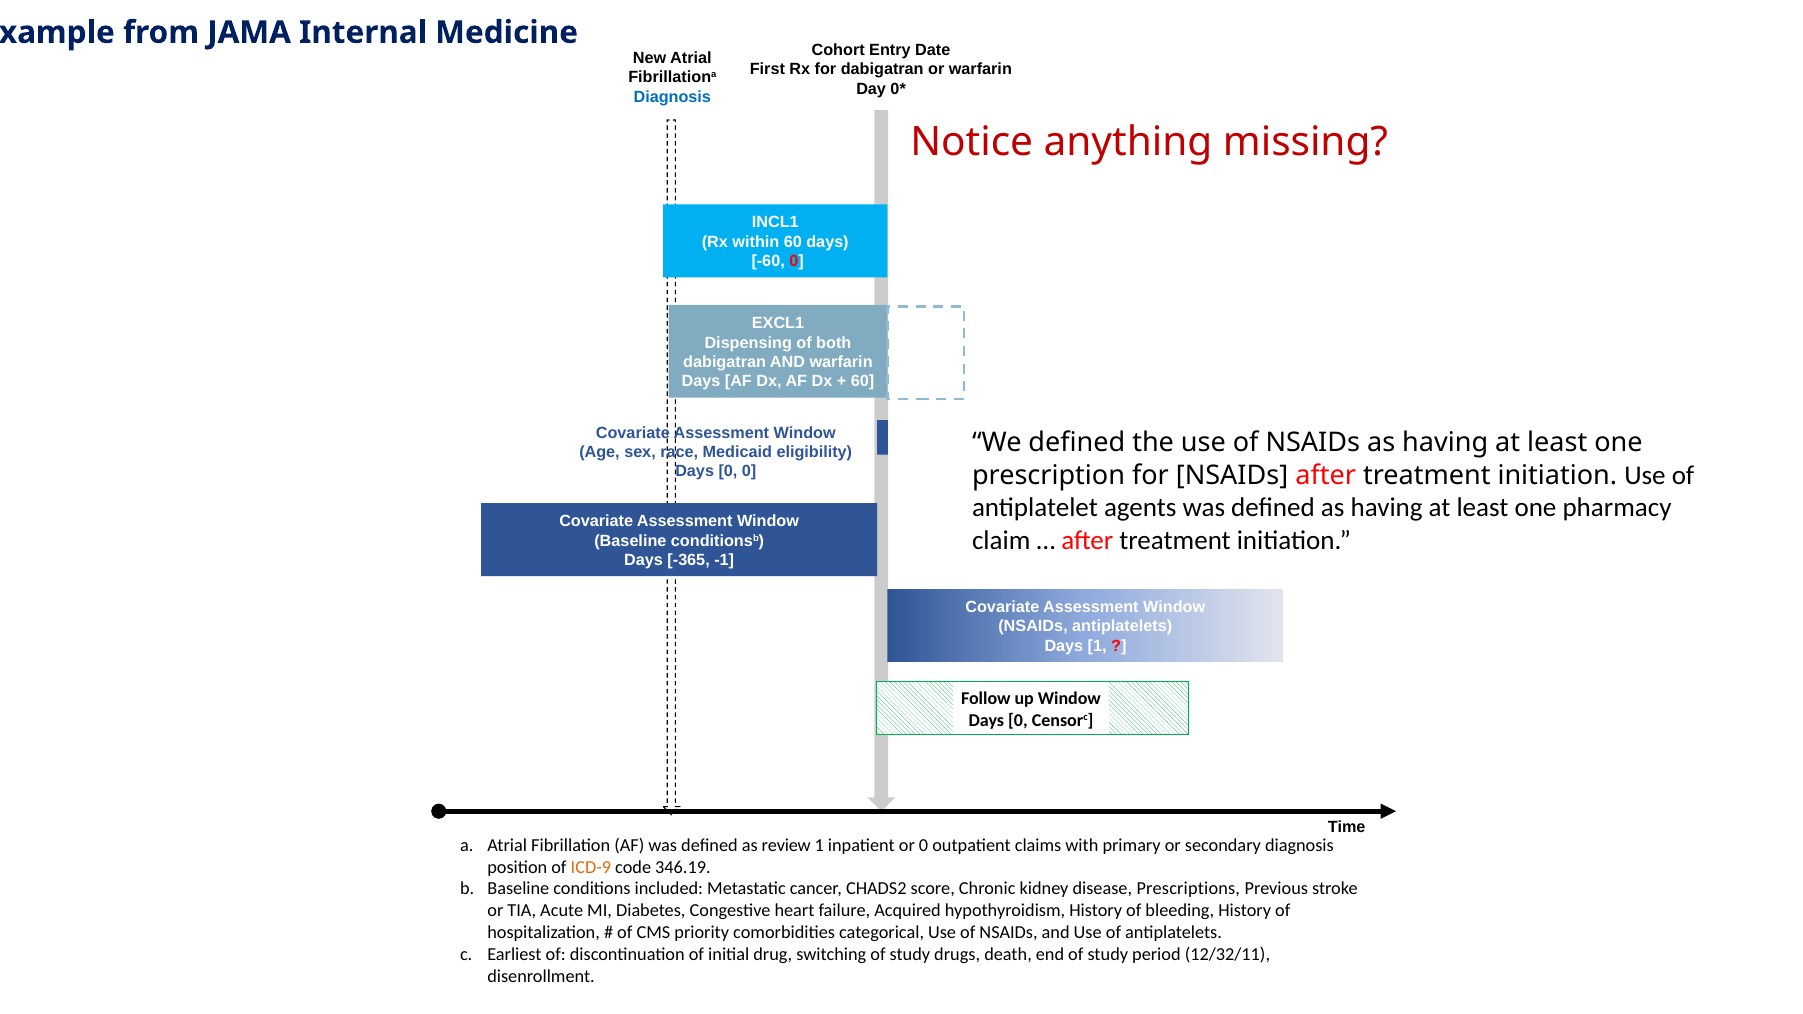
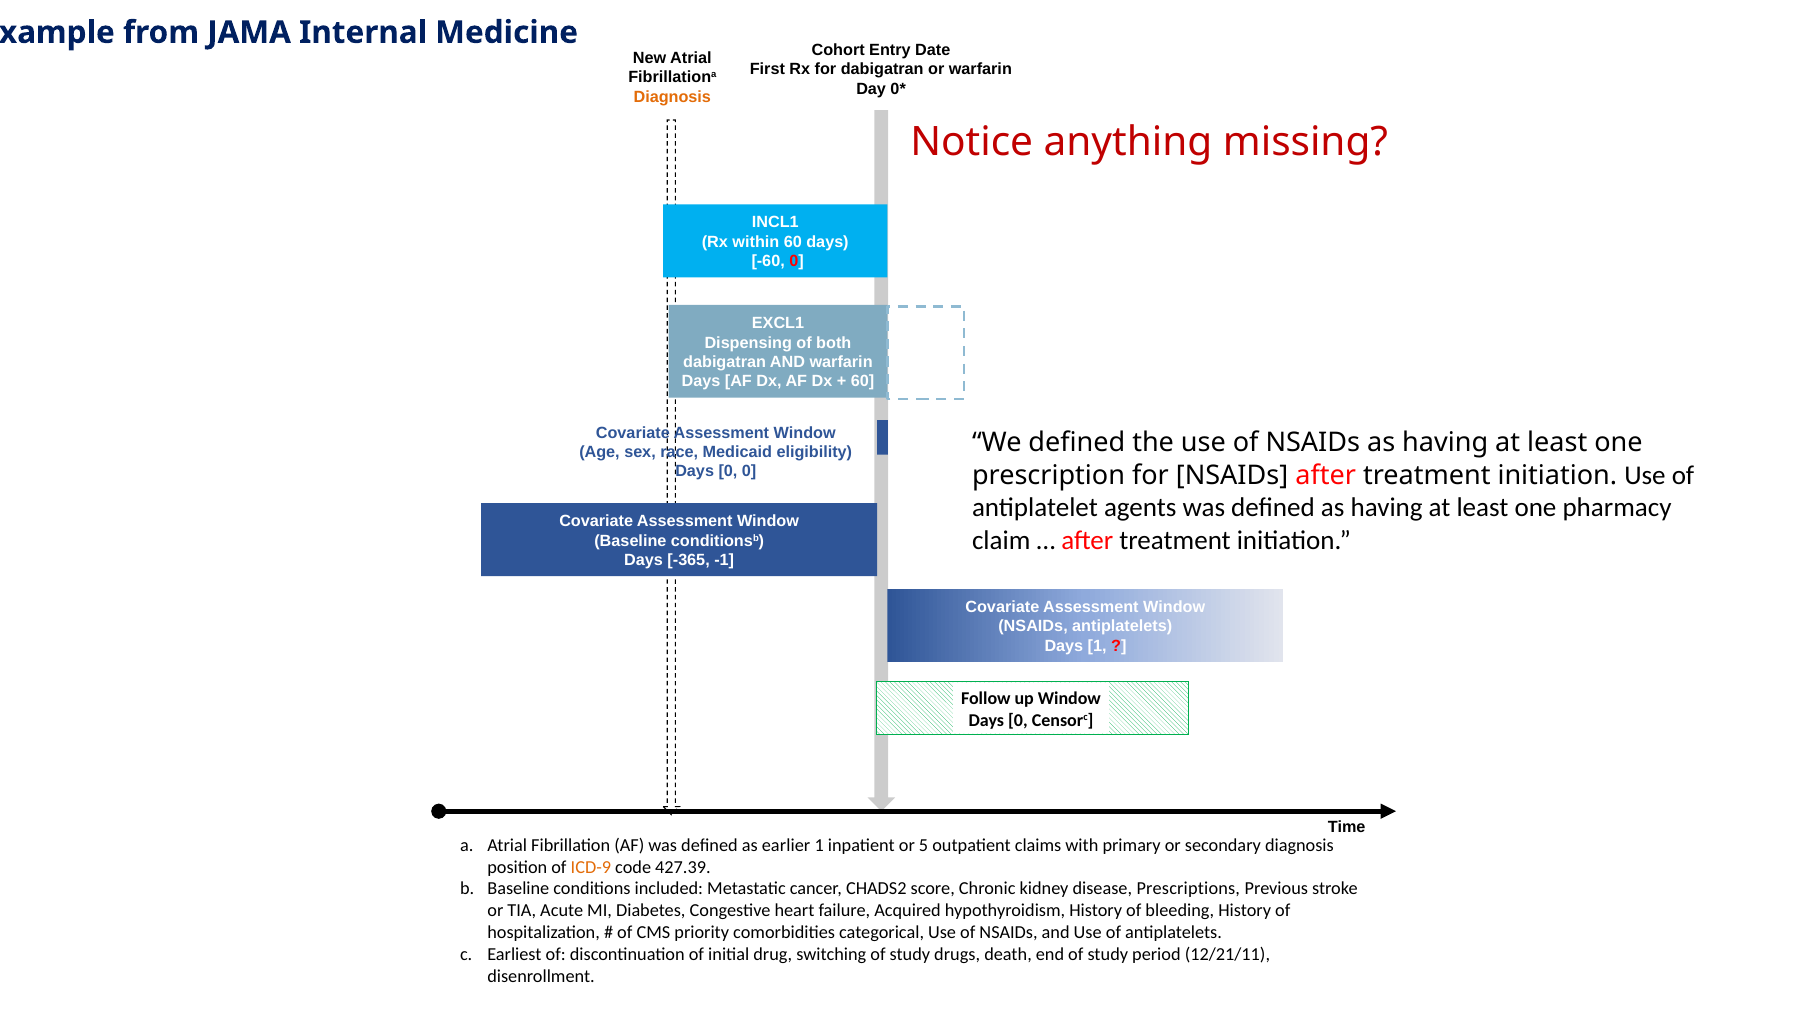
Diagnosis at (672, 97) colour: blue -> orange
review: review -> earlier
or 0: 0 -> 5
346.19: 346.19 -> 427.39
12/32/11: 12/32/11 -> 12/21/11
